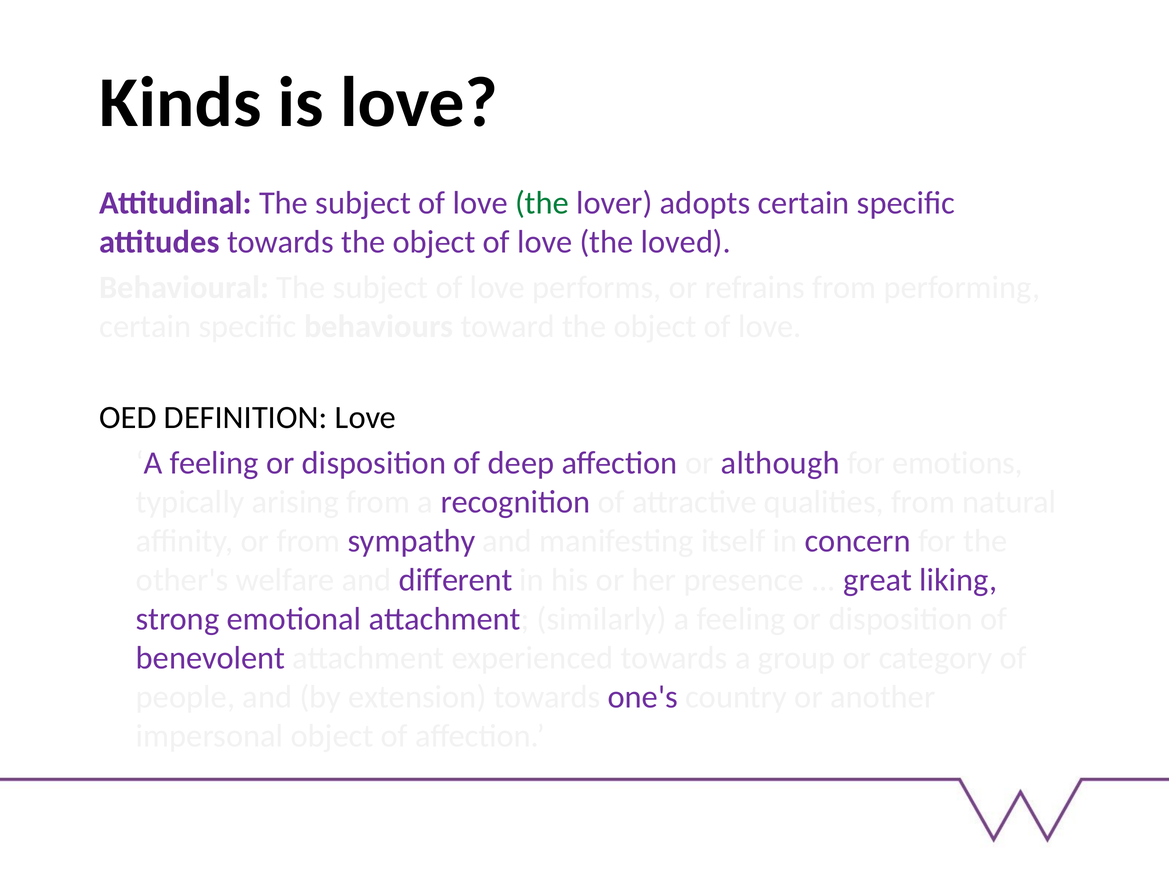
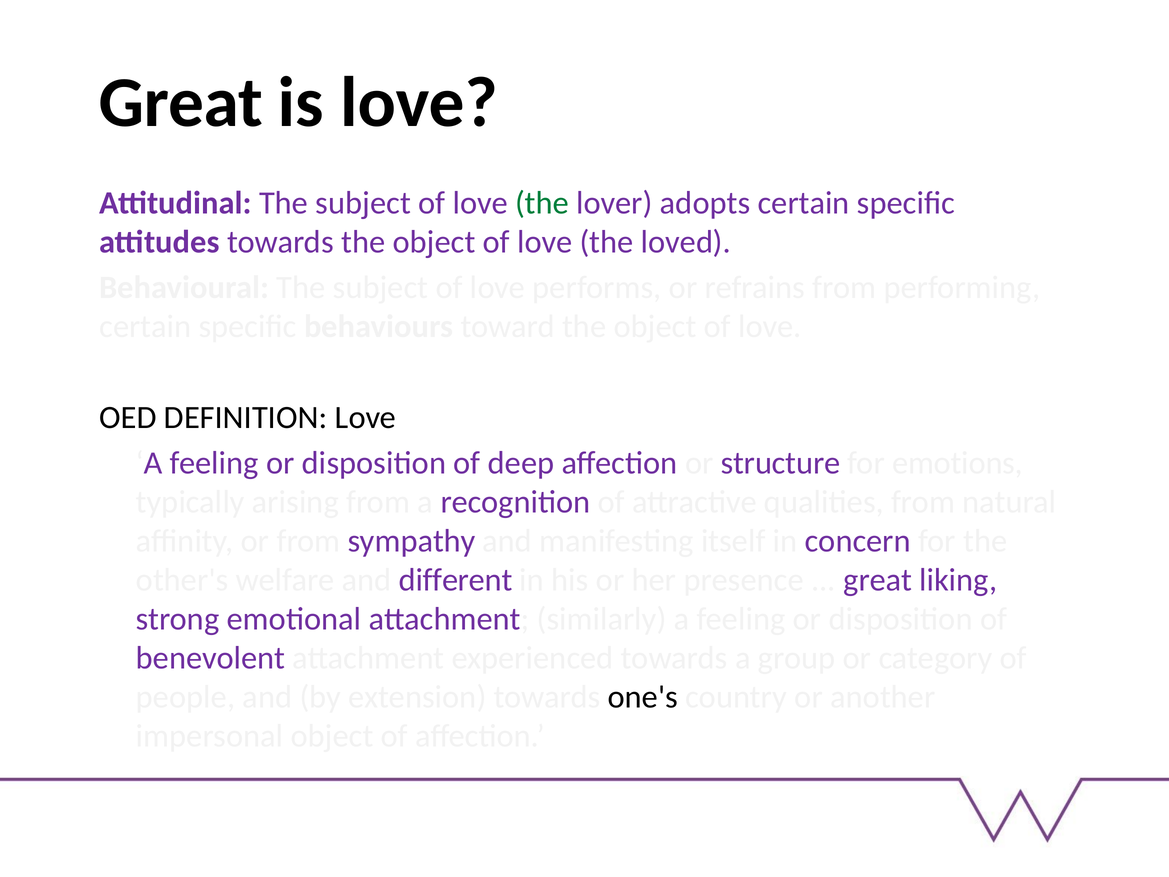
Kinds at (180, 102): Kinds -> Great
although: although -> structure
one's colour: purple -> black
